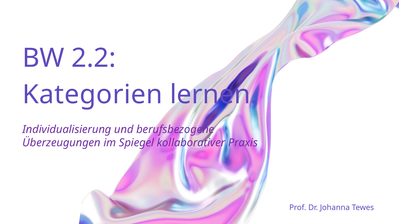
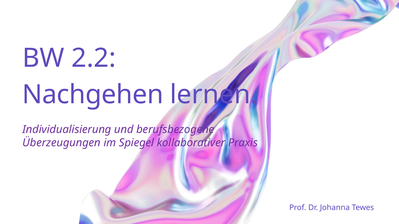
Kategorien: Kategorien -> Nachgehen
